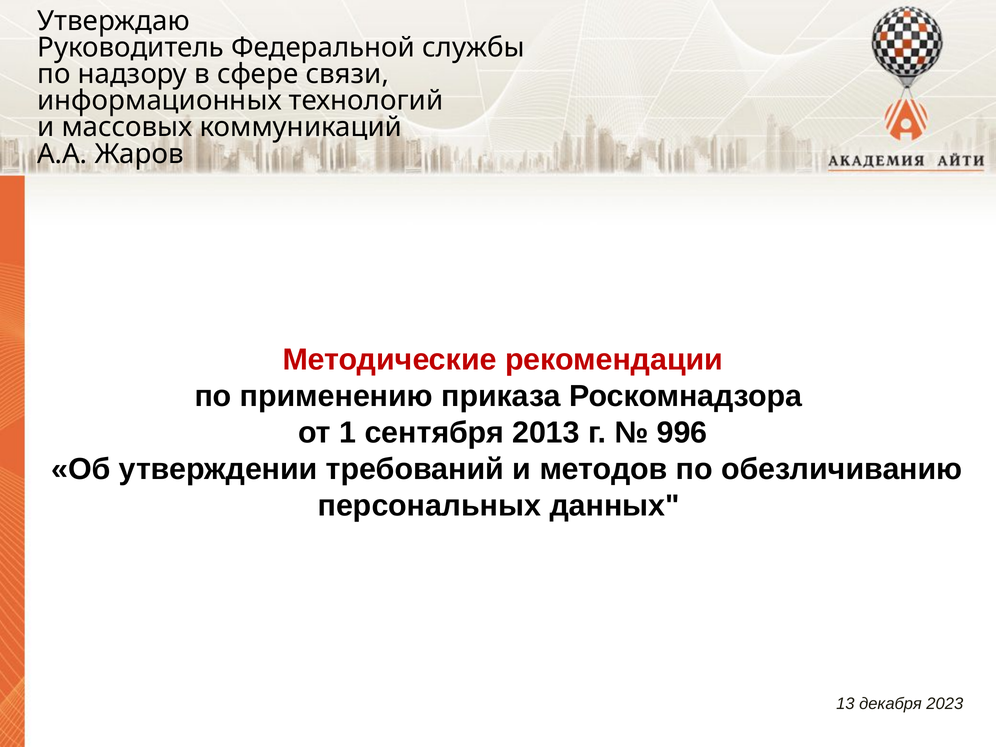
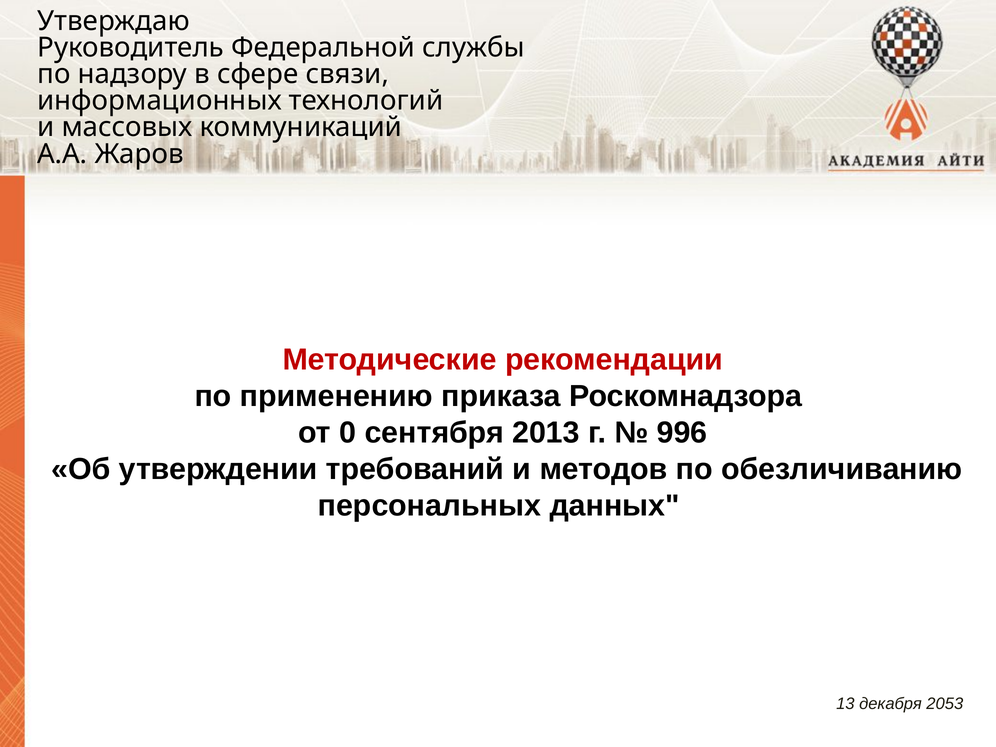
1: 1 -> 0
2023: 2023 -> 2053
